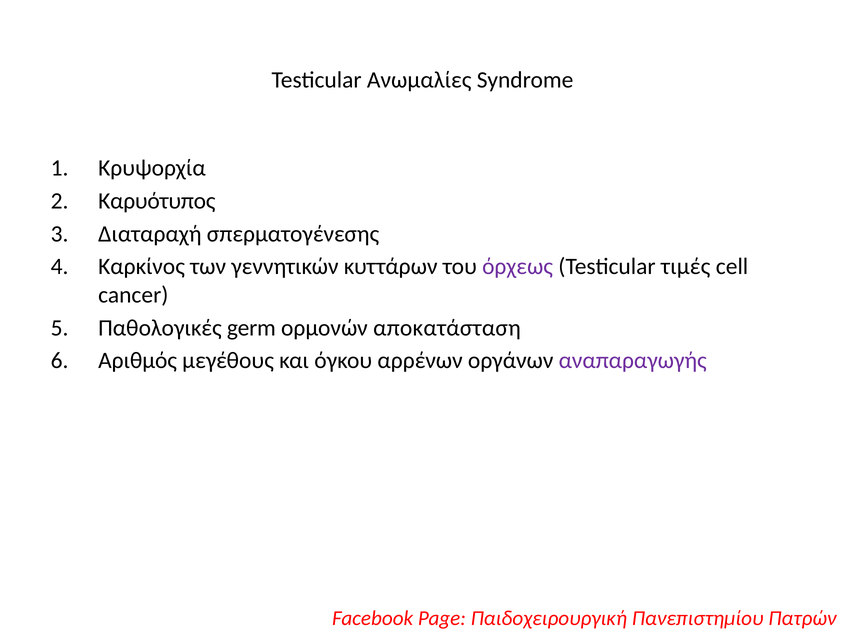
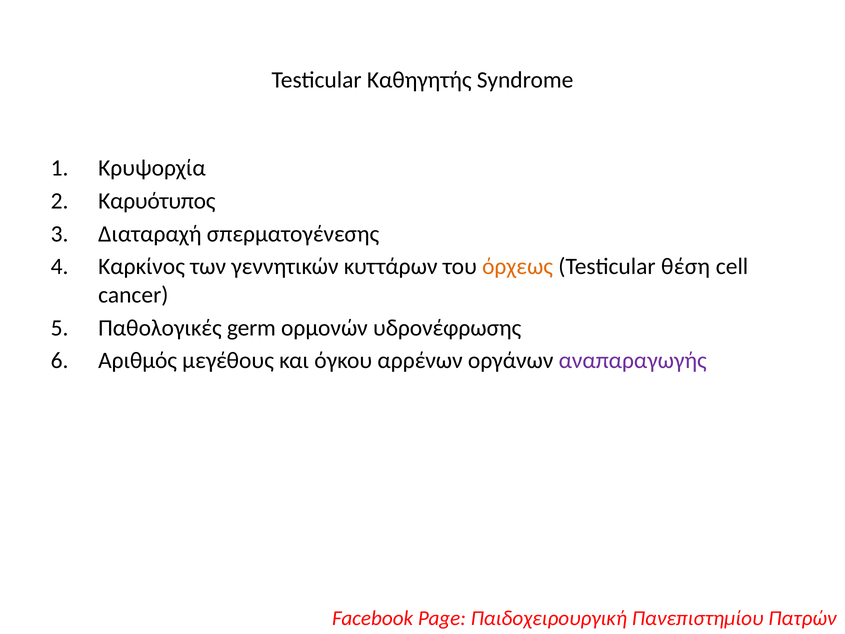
Ανωμαλίες: Ανωμαλίες -> Καθηγητής
όρχεως colour: purple -> orange
τιμές: τιμές -> θέση
αποκατάσταση: αποκατάσταση -> υδρονέφρωσης
